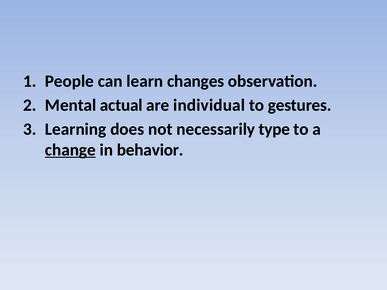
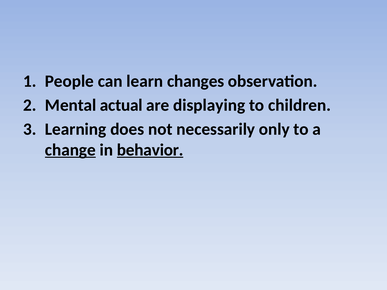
individual: individual -> displaying
gestures: gestures -> children
type: type -> only
behavior underline: none -> present
